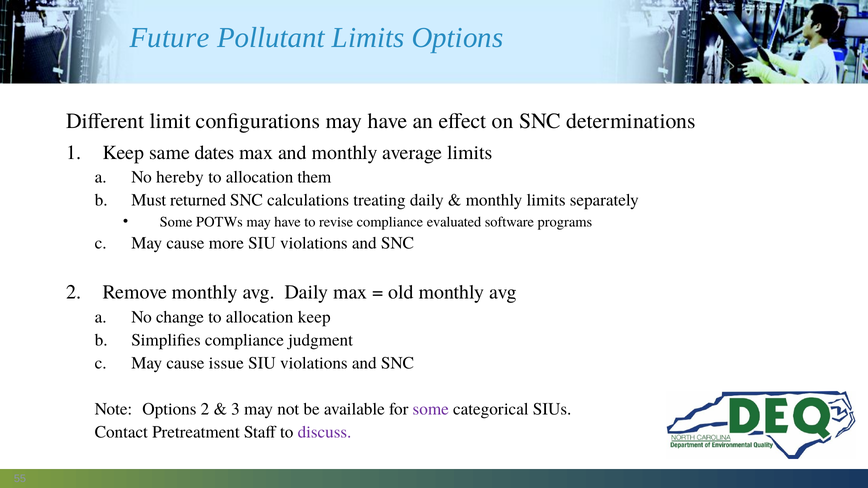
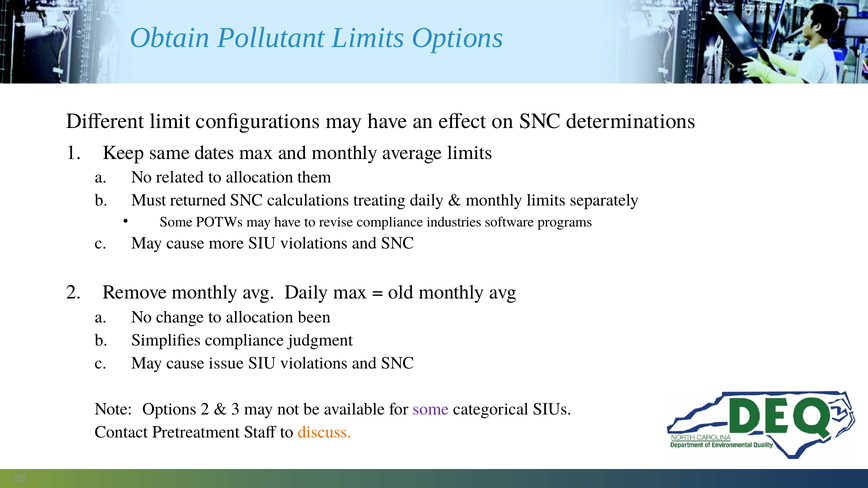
Future: Future -> Obtain
hereby: hereby -> related
evaluated: evaluated -> industries
allocation keep: keep -> been
discuss colour: purple -> orange
